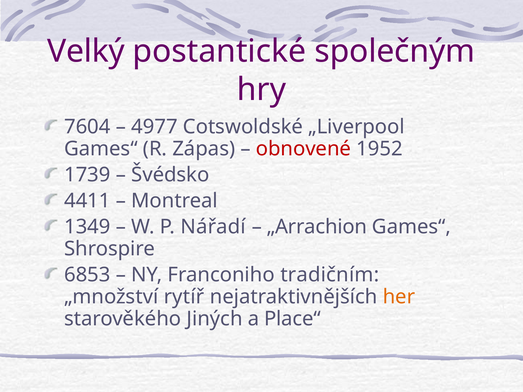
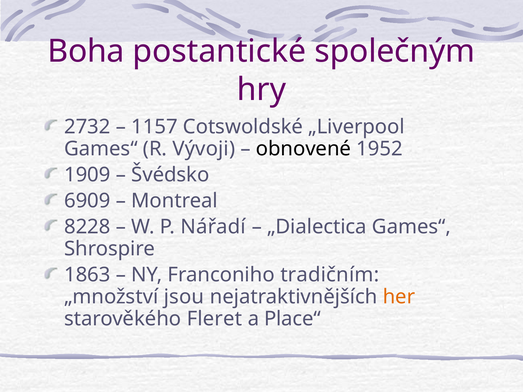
Velký: Velký -> Boha
7604: 7604 -> 2732
4977: 4977 -> 1157
Zápas: Zápas -> Vývoji
obnovené colour: red -> black
1739: 1739 -> 1909
4411: 4411 -> 6909
1349: 1349 -> 8228
„Arrachion: „Arrachion -> „Dialectica
6853: 6853 -> 1863
rytíř: rytíř -> jsou
Jiných: Jiných -> Fleret
